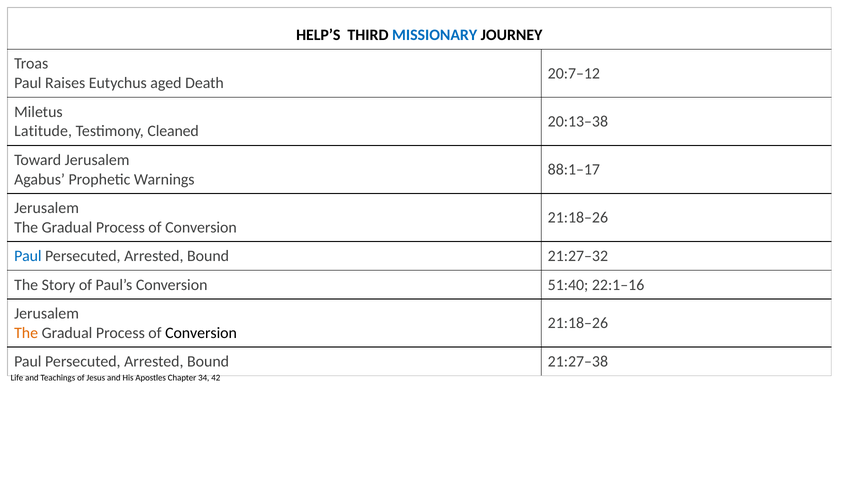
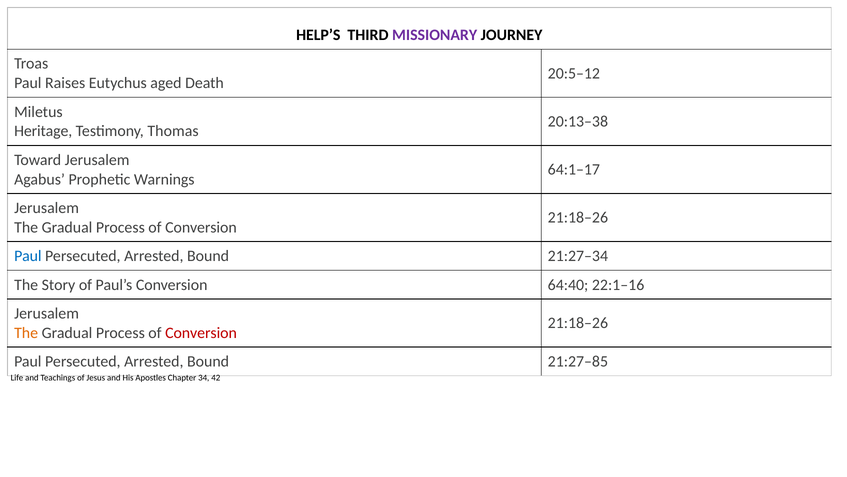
MISSIONARY colour: blue -> purple
20:7–12: 20:7–12 -> 20:5–12
Latitude: Latitude -> Heritage
Cleaned: Cleaned -> Thomas
88:1–17: 88:1–17 -> 64:1–17
21:27–32: 21:27–32 -> 21:27–34
51:40: 51:40 -> 64:40
Conversion at (201, 333) colour: black -> red
21:27–38: 21:27–38 -> 21:27–85
